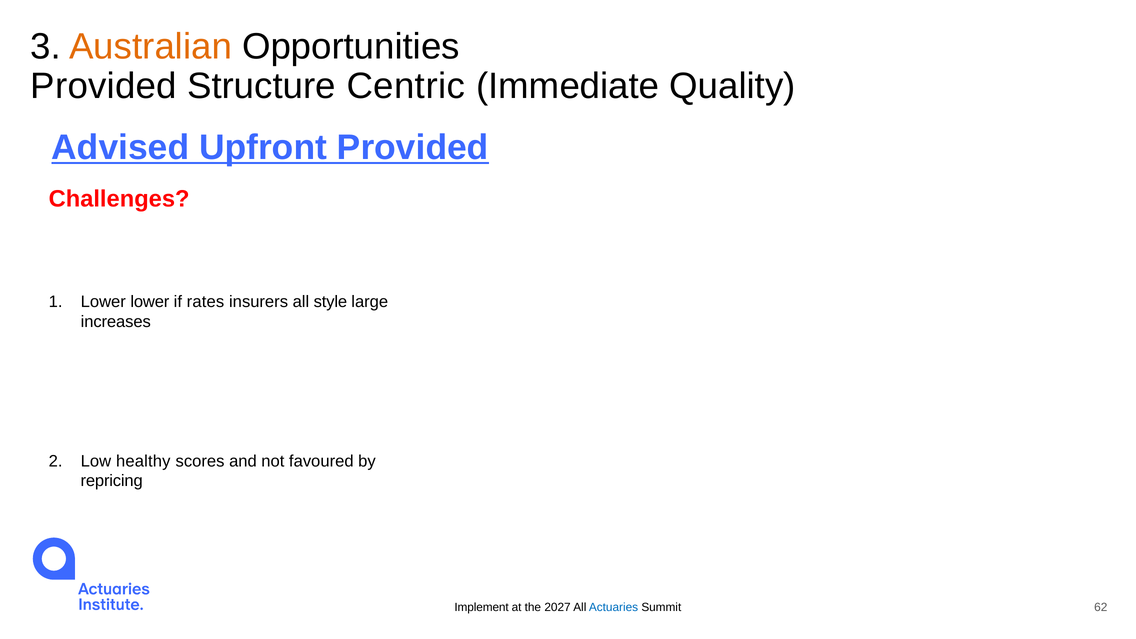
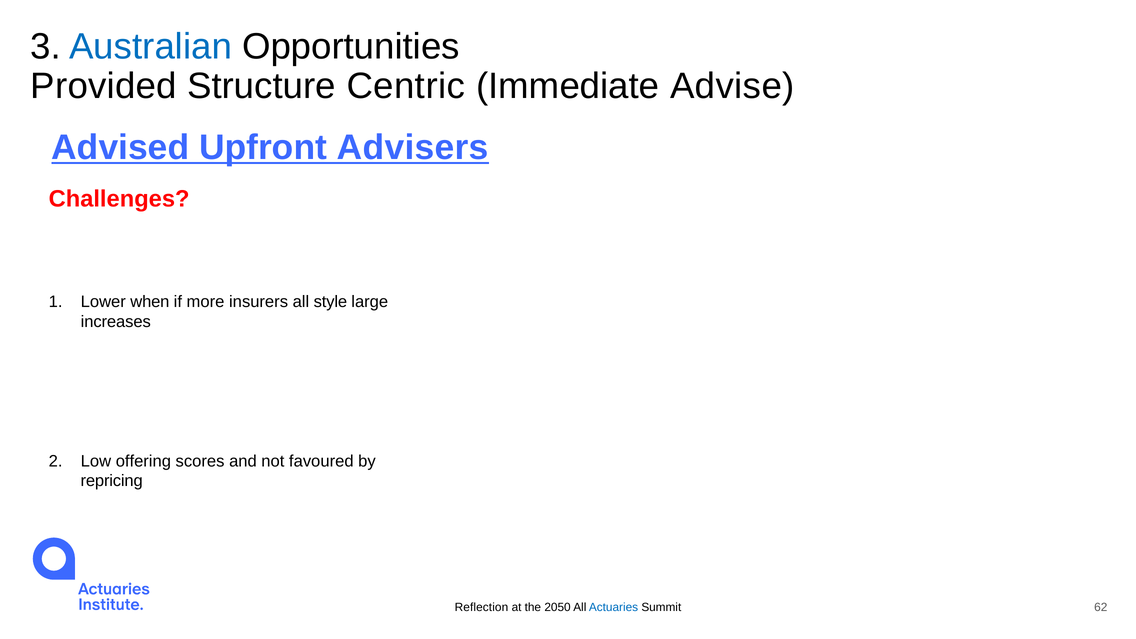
Australian colour: orange -> blue
Quality: Quality -> Advise
Upfront Provided: Provided -> Advisers
Lower lower: lower -> when
rates: rates -> more
healthy: healthy -> offering
Implement: Implement -> Reflection
2027: 2027 -> 2050
